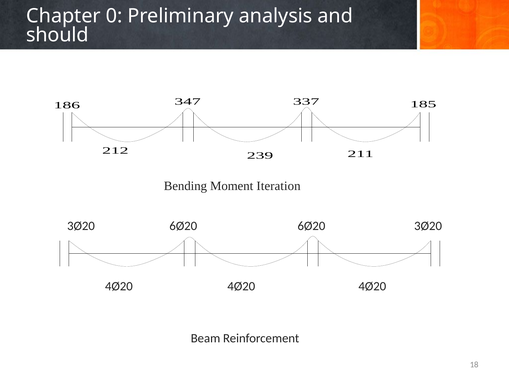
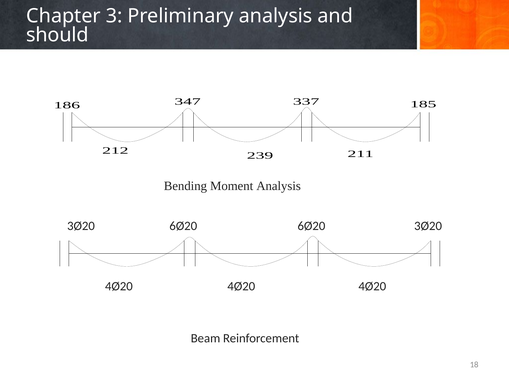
0: 0 -> 3
Moment Iteration: Iteration -> Analysis
